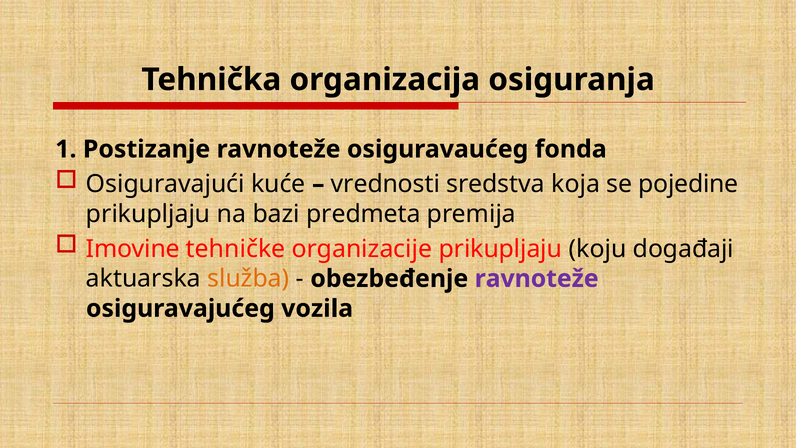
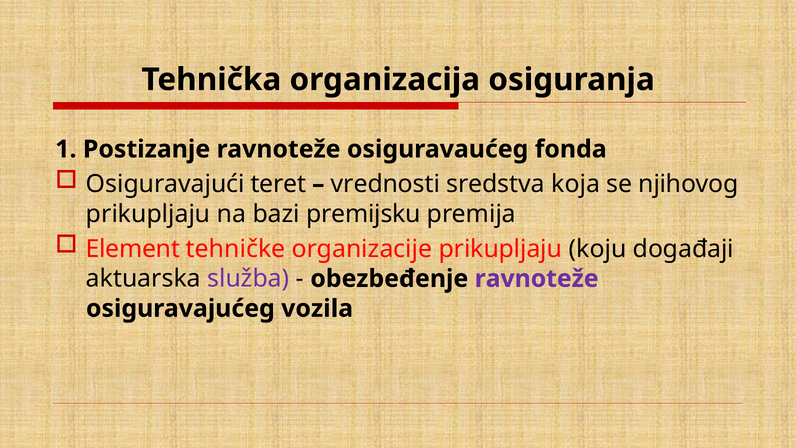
kuće: kuće -> teret
pojedine: pojedine -> njihovog
predmeta: predmeta -> premijsku
Imovine: Imovine -> Element
služba colour: orange -> purple
